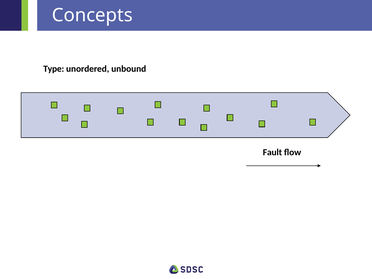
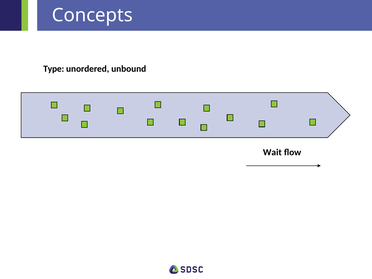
Fault: Fault -> Wait
